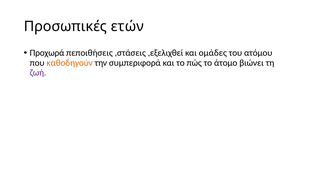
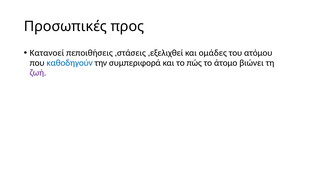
ετών: ετών -> προς
Προχωρά: Προχωρά -> Κατανοεί
καθοδηγούν colour: orange -> blue
